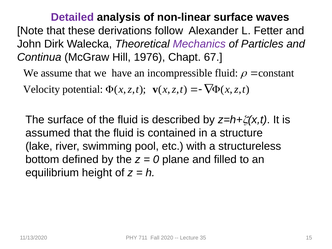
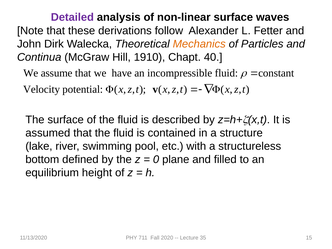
Mechanics colour: purple -> orange
1976: 1976 -> 1910
67: 67 -> 40
